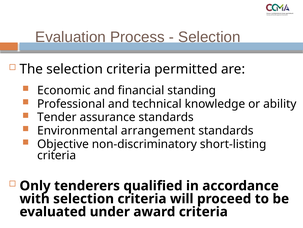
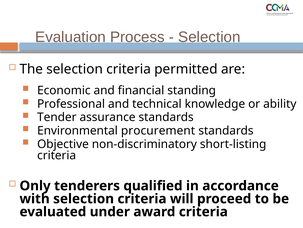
arrangement: arrangement -> procurement
